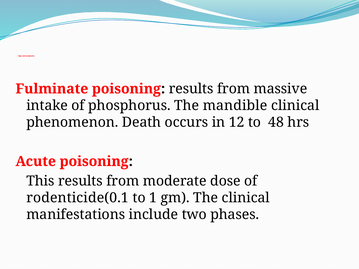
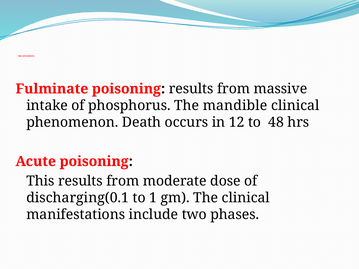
rodenticide(0.1: rodenticide(0.1 -> discharging(0.1
